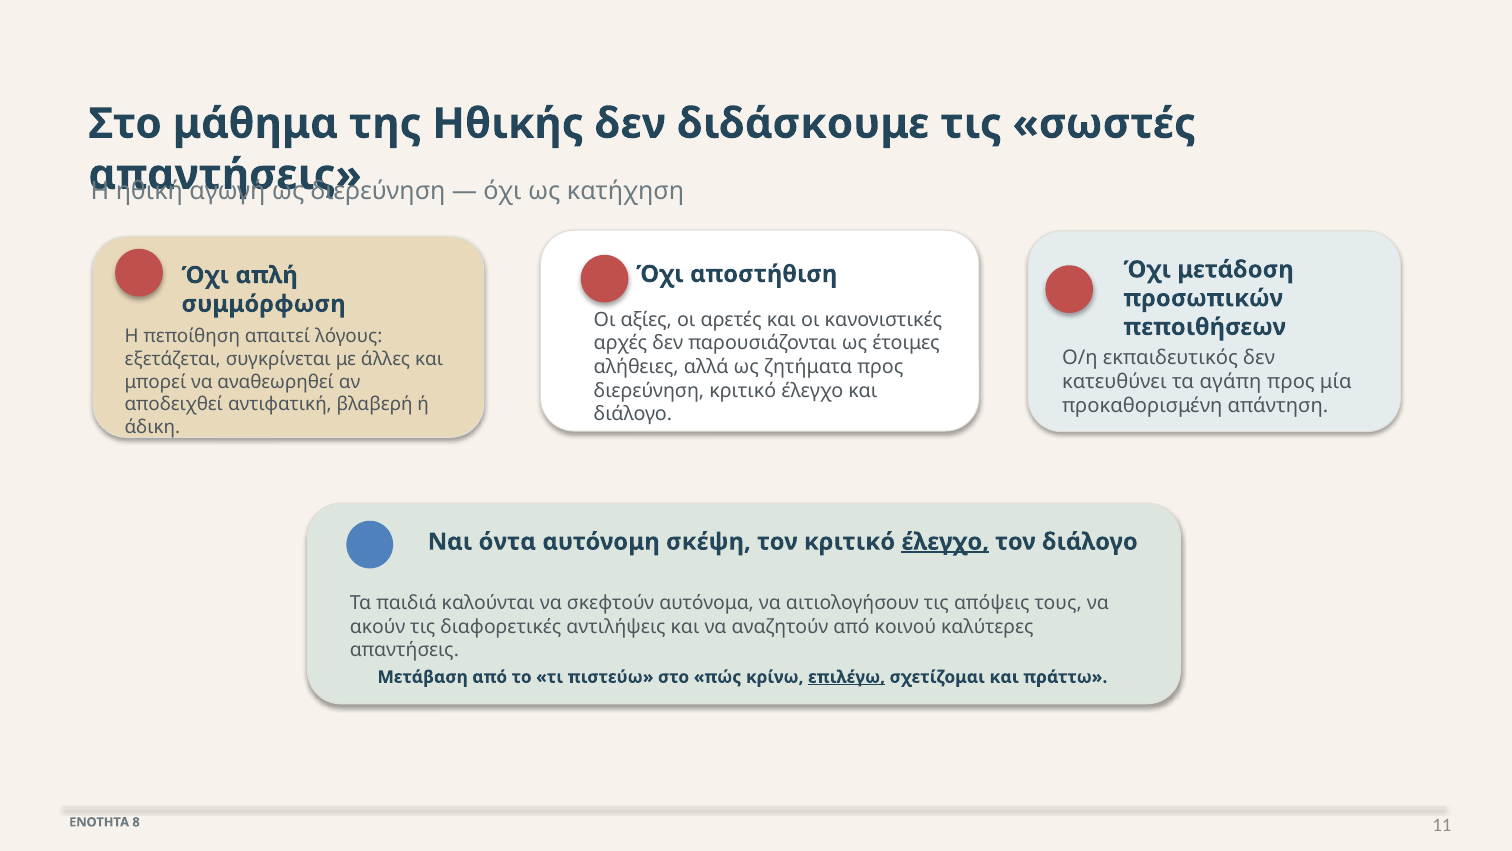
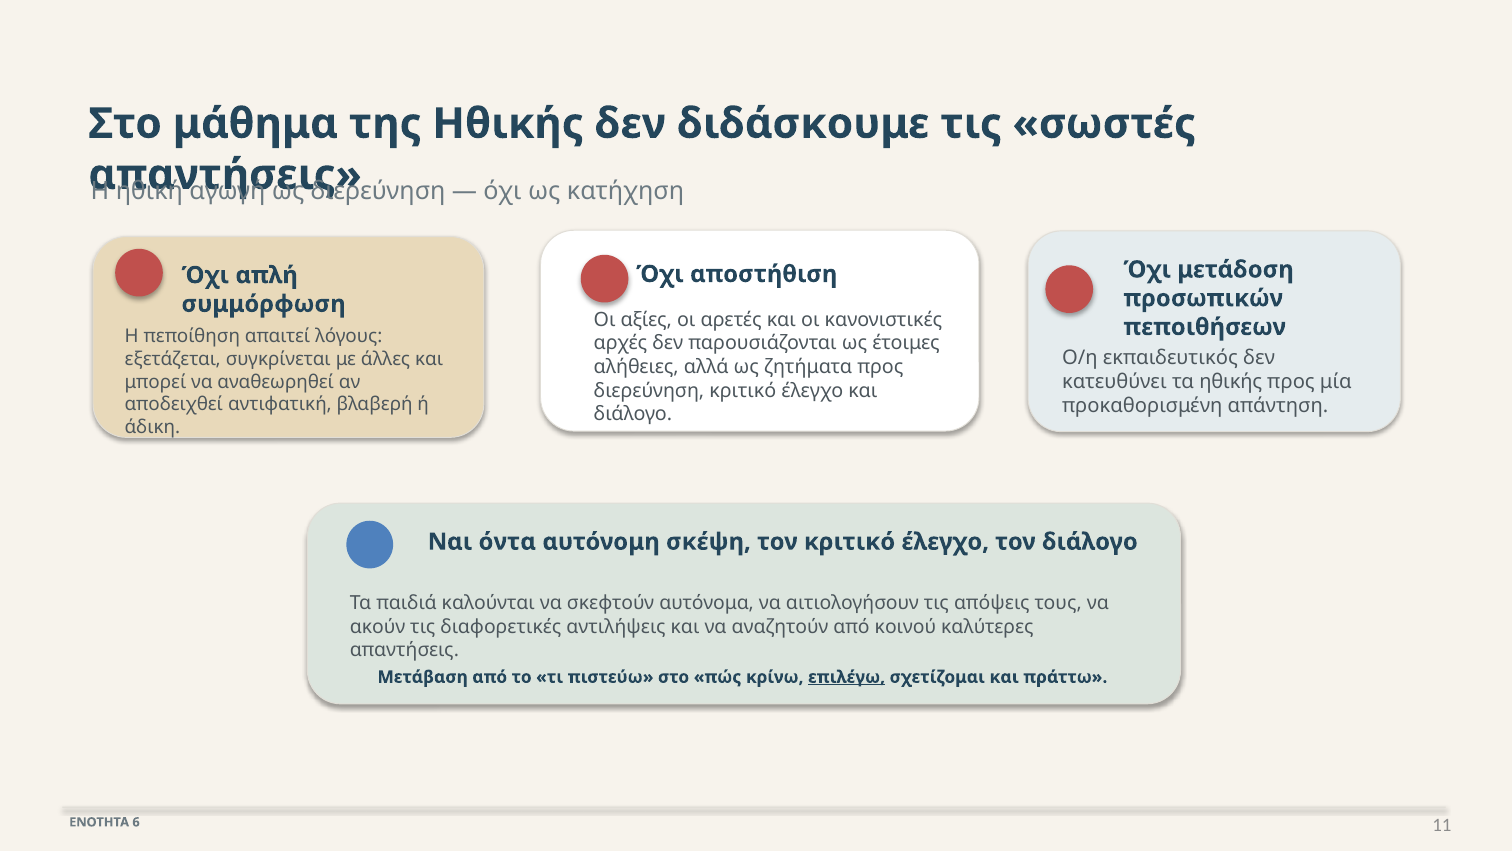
τα αγάπη: αγάπη -> ηθικής
έλεγχο at (945, 542) underline: present -> none
8: 8 -> 6
